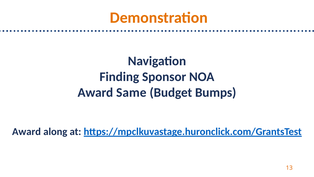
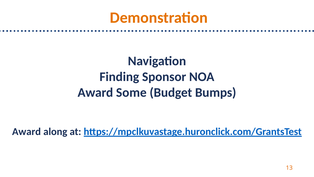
Same: Same -> Some
